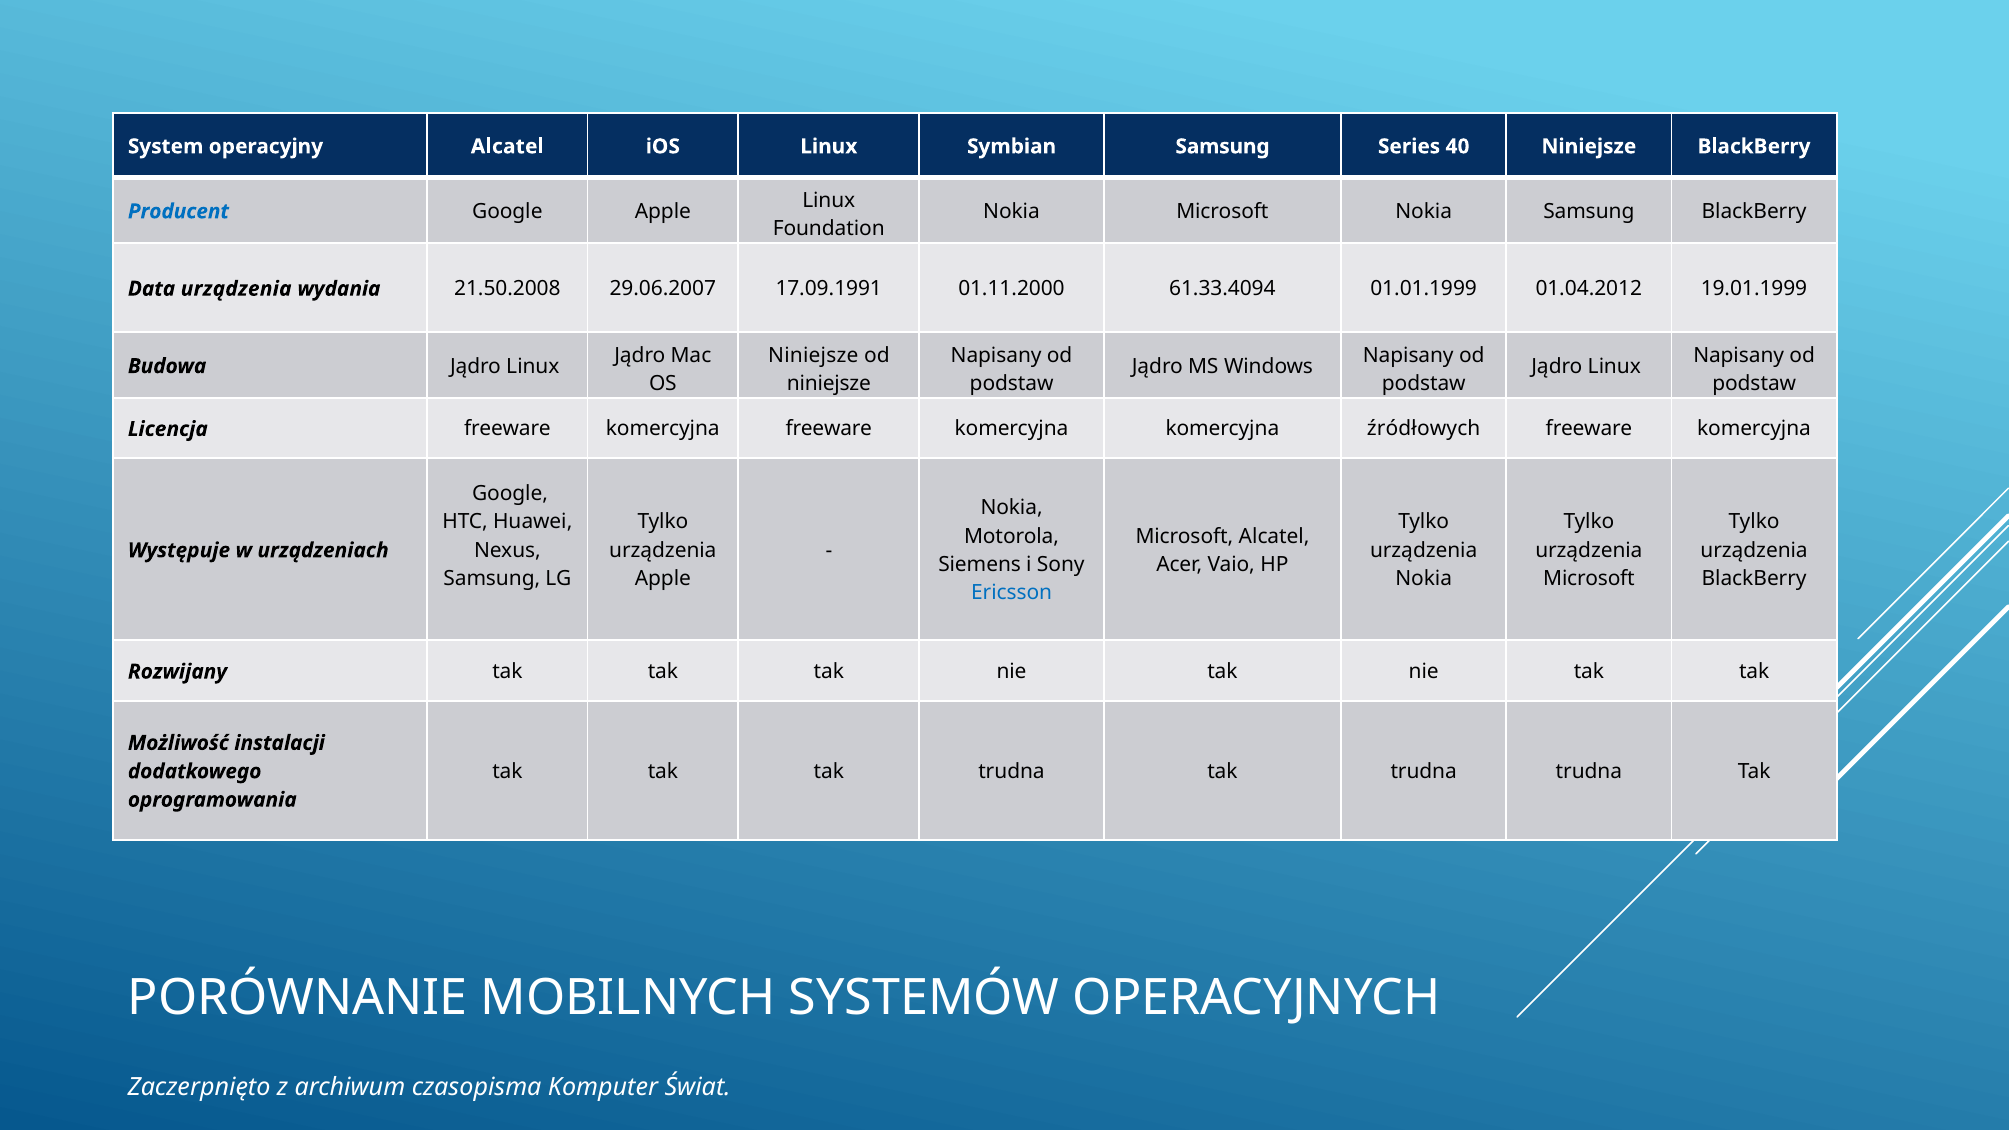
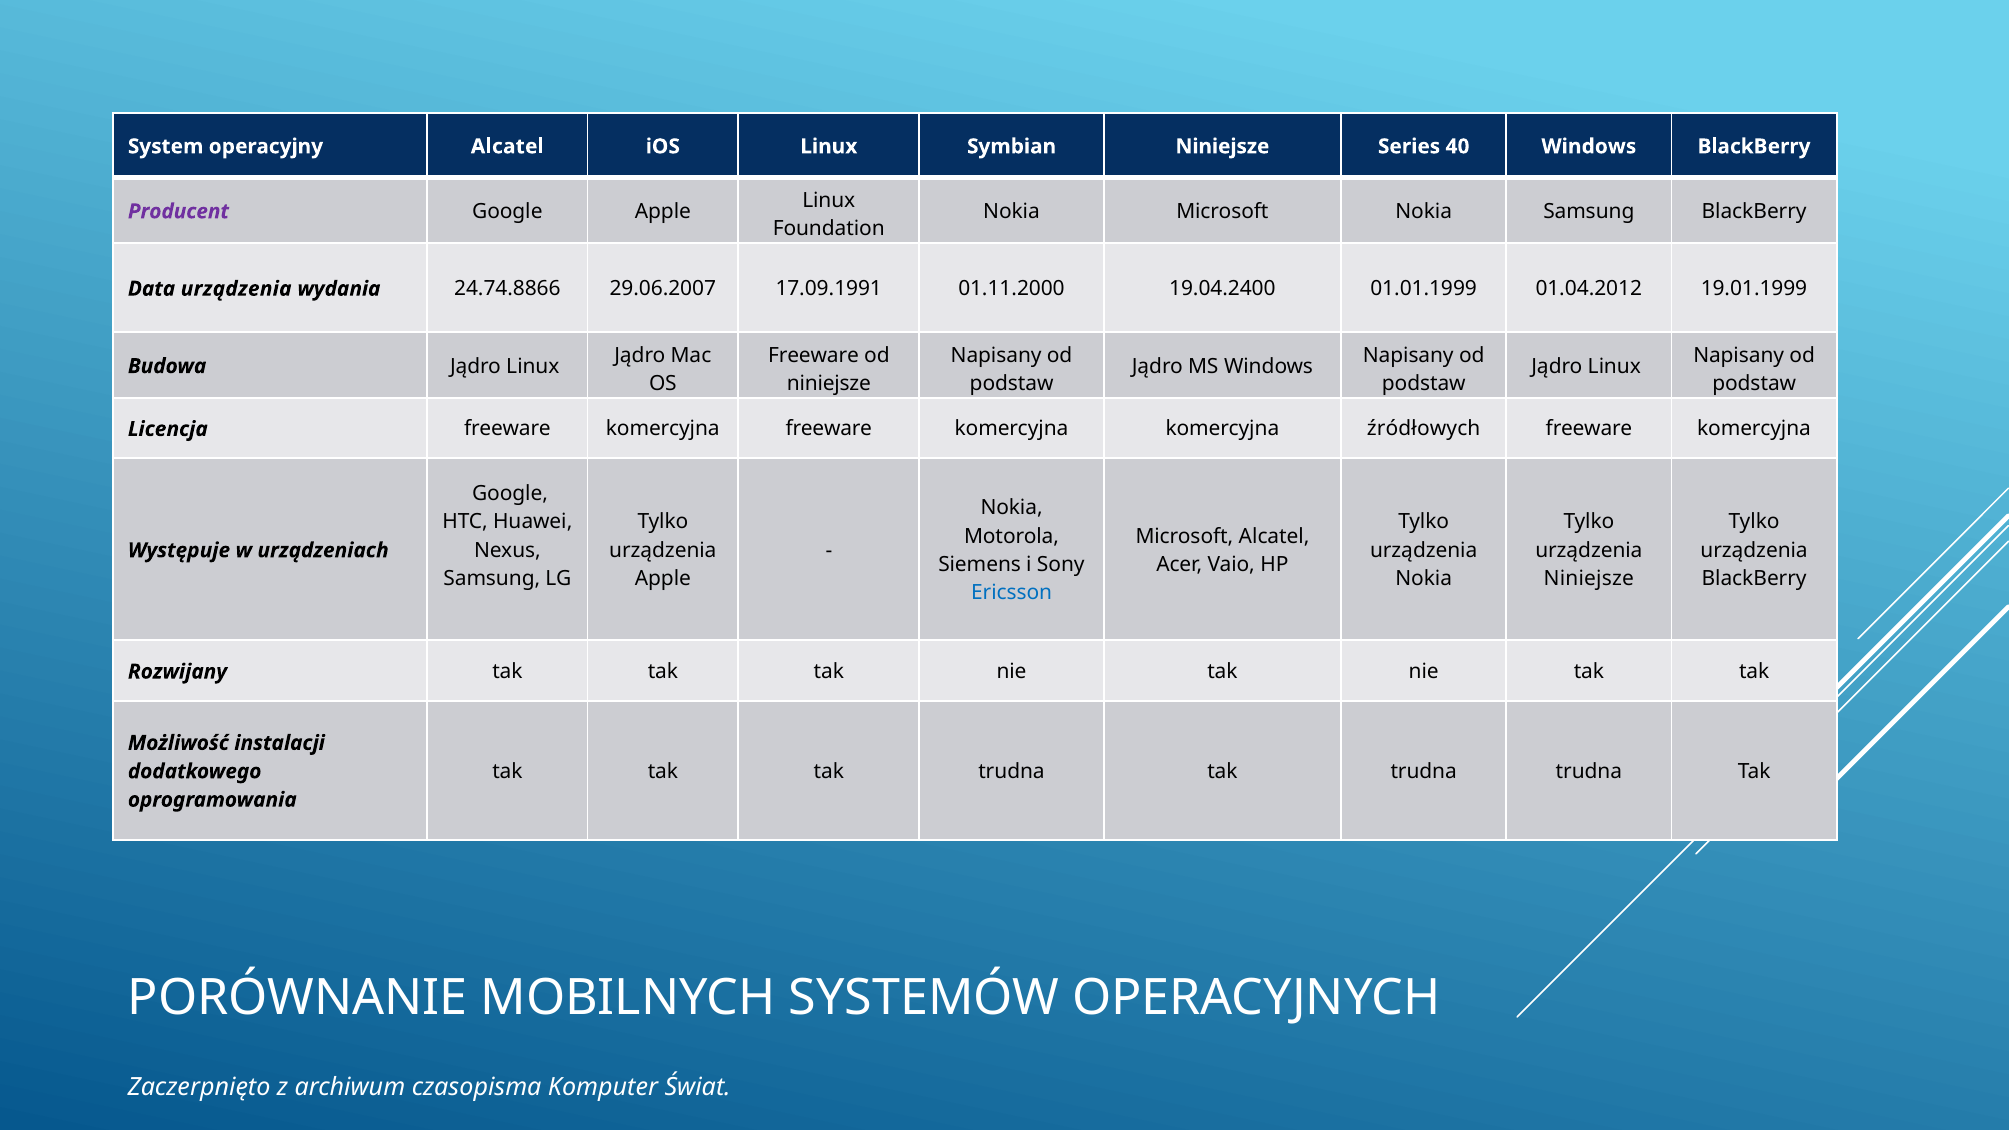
Symbian Samsung: Samsung -> Niniejsze
40 Niniejsze: Niniejsze -> Windows
Producent colour: blue -> purple
21.50.2008: 21.50.2008 -> 24.74.8866
61.33.4094: 61.33.4094 -> 19.04.2400
Niniejsze at (813, 355): Niniejsze -> Freeware
Microsoft at (1589, 579): Microsoft -> Niniejsze
